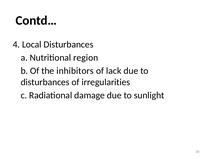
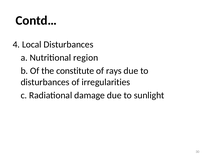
inhibitors: inhibitors -> constitute
lack: lack -> rays
